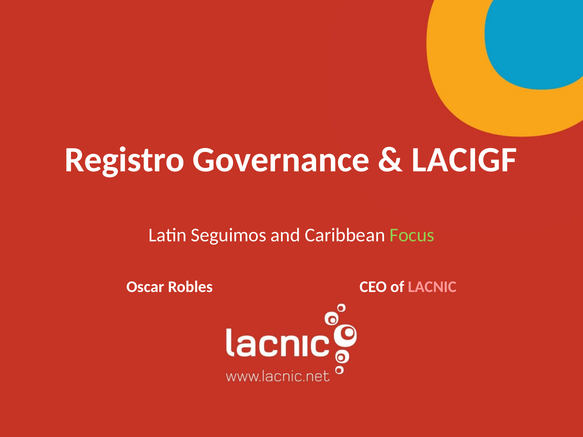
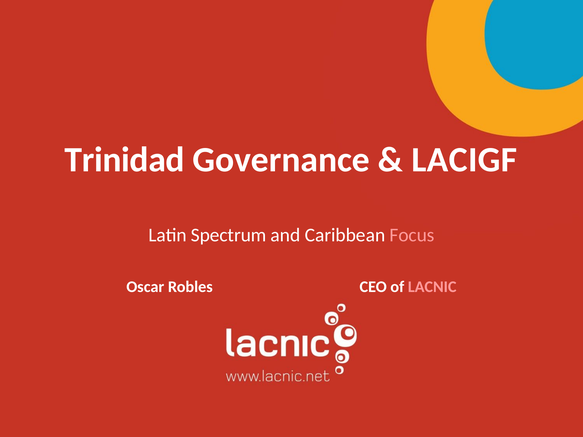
Registro: Registro -> Trinidad
Seguimos: Seguimos -> Spectrum
Focus colour: light green -> pink
